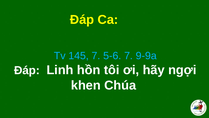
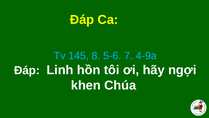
145 7: 7 -> 8
9-9a: 9-9a -> 4-9a
